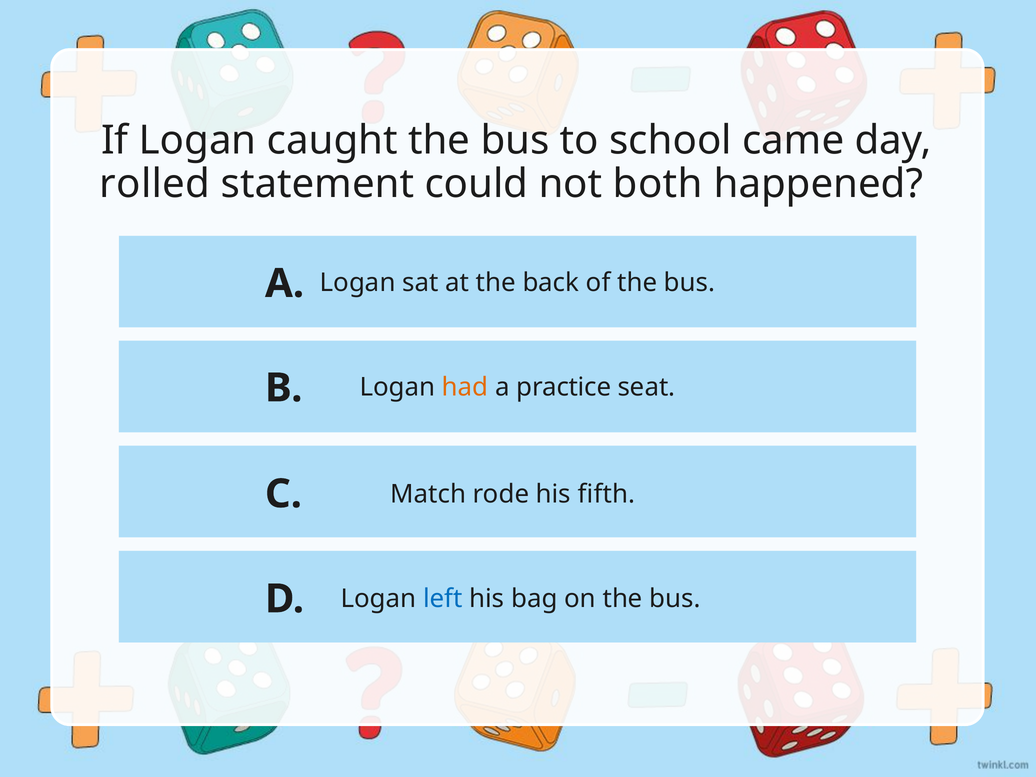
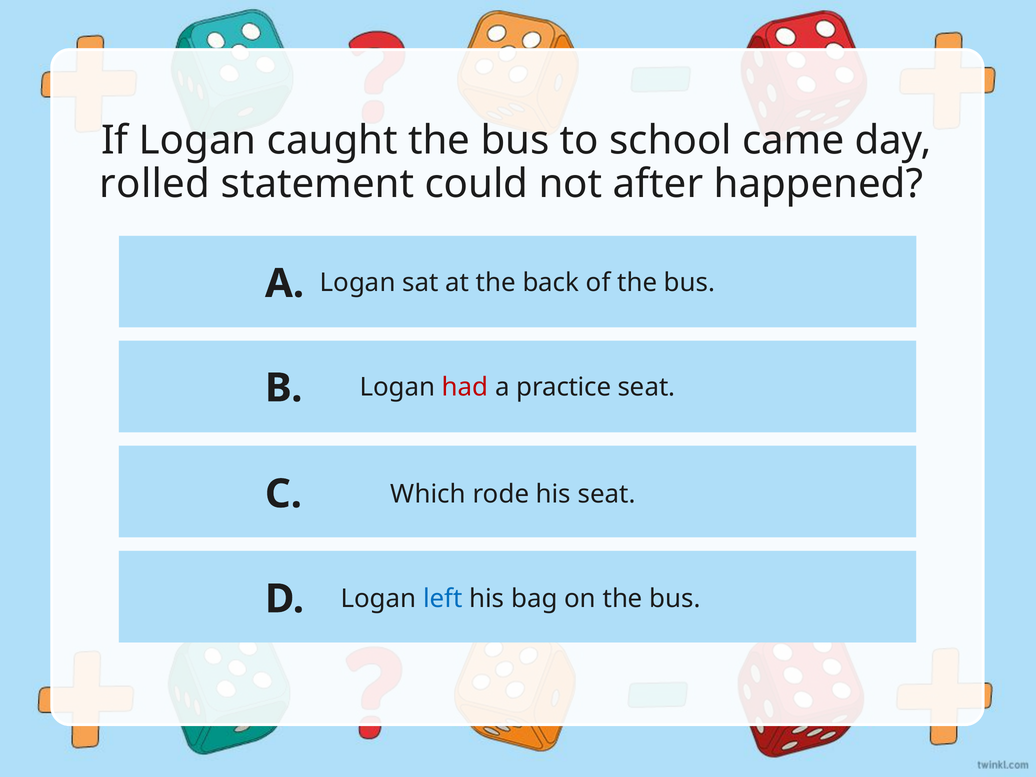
both: both -> after
had colour: orange -> red
Match: Match -> Which
his fifth: fifth -> seat
